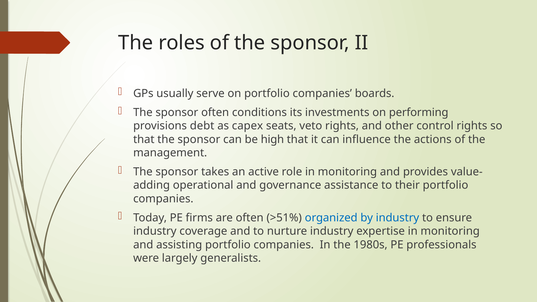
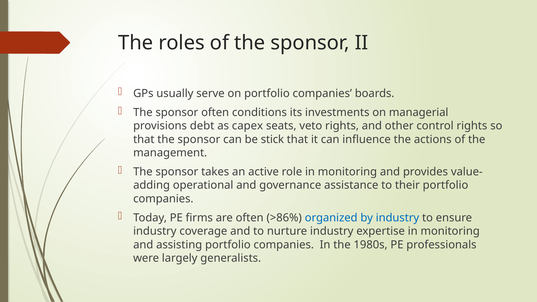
performing: performing -> managerial
high: high -> stick
>51%: >51% -> >86%
